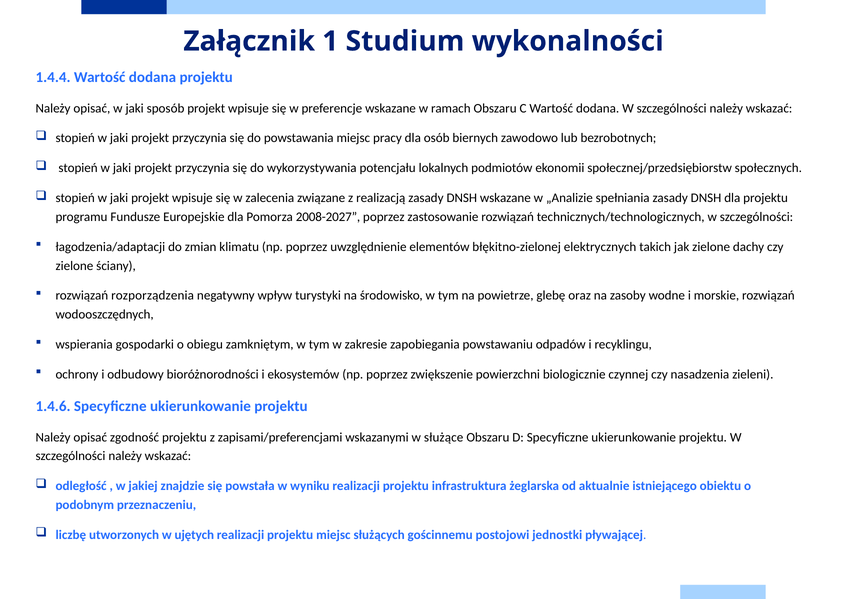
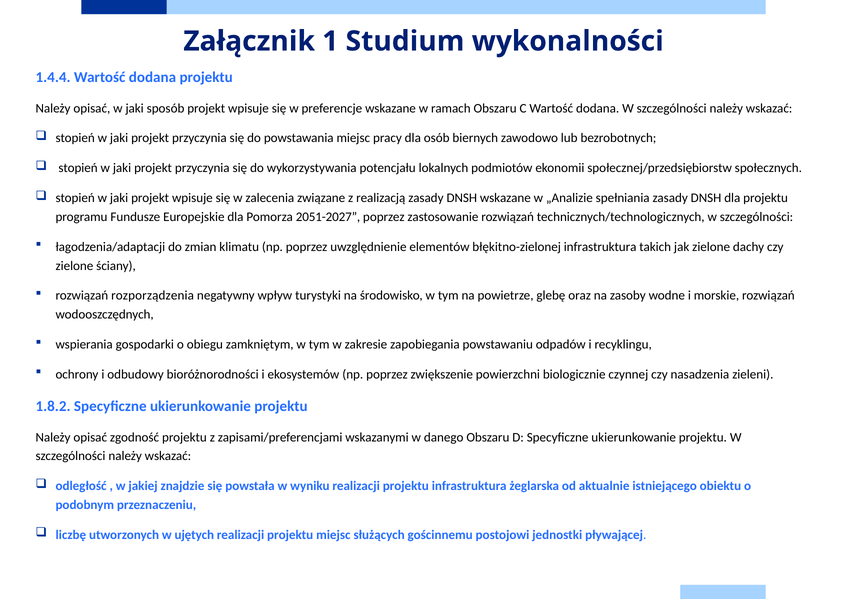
2008-2027: 2008-2027 -> 2051-2027
błękitno-zielonej elektrycznych: elektrycznych -> infrastruktura
1.4.6: 1.4.6 -> 1.8.2
służące: służące -> danego
